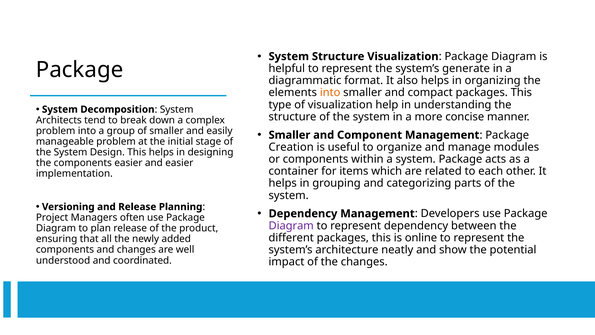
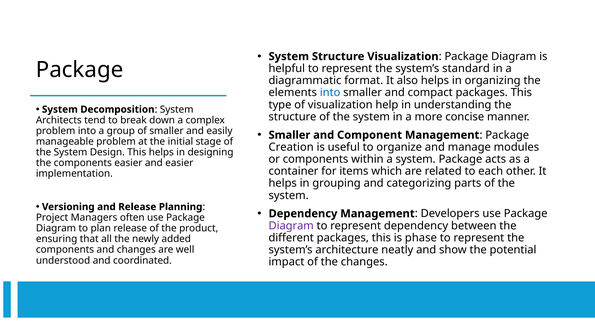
generate: generate -> standard
into at (330, 93) colour: orange -> blue
online: online -> phase
